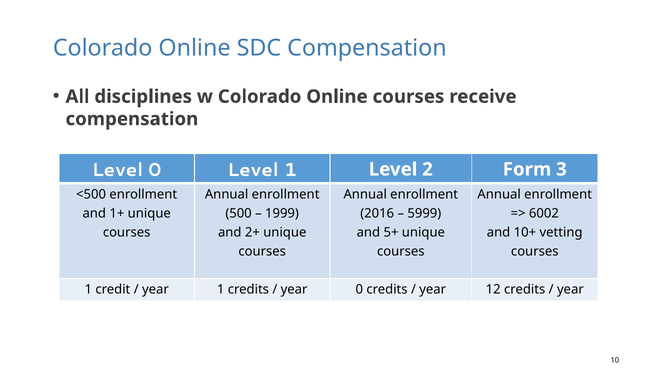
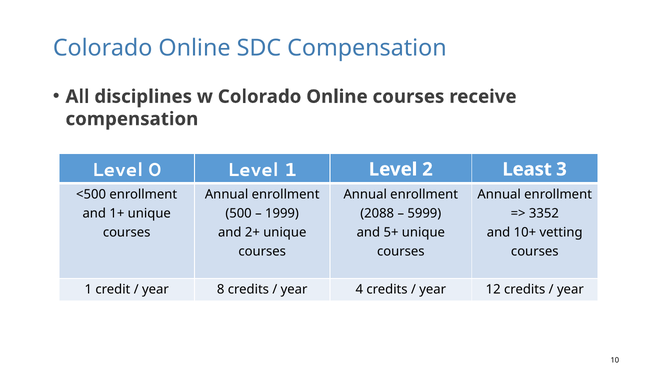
Form: Form -> Least
2016: 2016 -> 2088
6002: 6002 -> 3352
year 1: 1 -> 8
year 0: 0 -> 4
